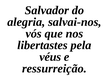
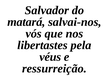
alegria: alegria -> matará
